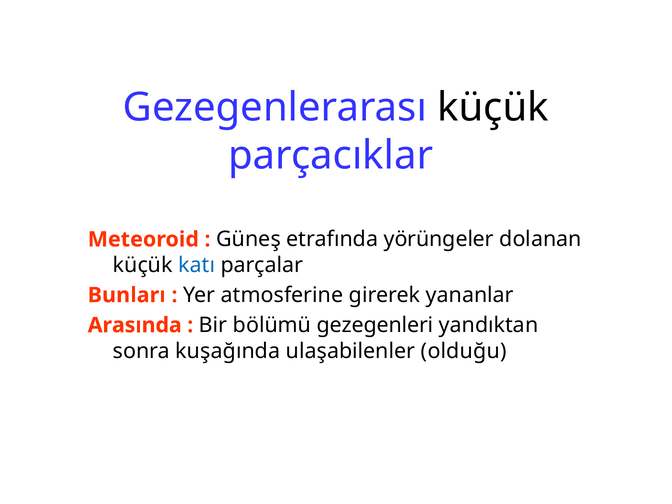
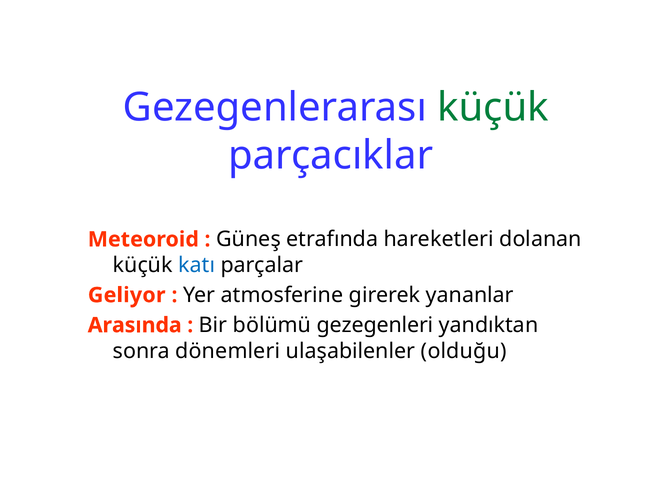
küçük at (493, 107) colour: black -> green
yörüngeler: yörüngeler -> hareketleri
Bunları: Bunları -> Geliyor
kuşağında: kuşağında -> dönemleri
